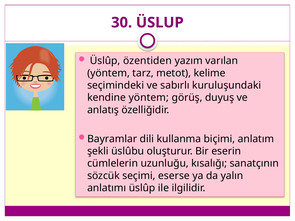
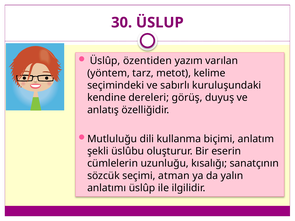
kendine yöntem: yöntem -> dereleri
Bayramlar: Bayramlar -> Mutluluğu
eserse: eserse -> atman
